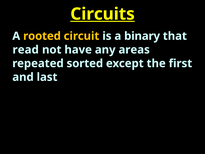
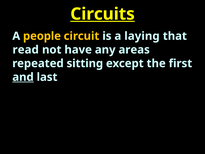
rooted: rooted -> people
binary: binary -> laying
sorted: sorted -> sitting
and underline: none -> present
